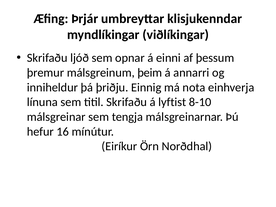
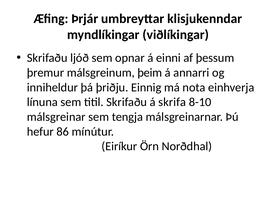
lyftist: lyftist -> skrifa
16: 16 -> 86
